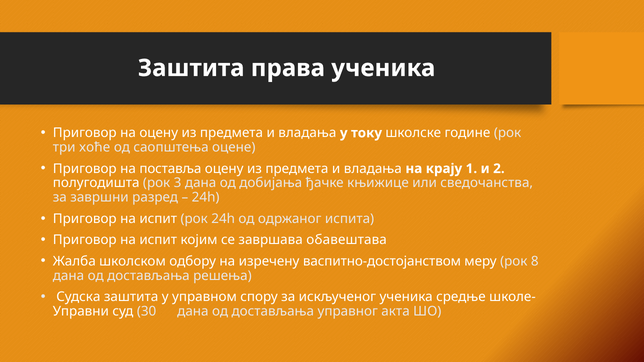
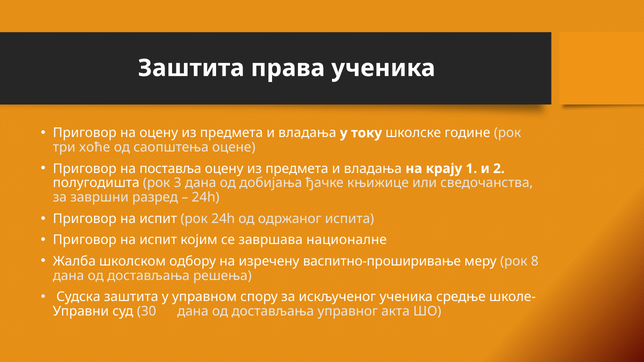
обавештава: обавештава -> националне
васпитно-достојанством: васпитно-достојанством -> васпитно-проширивање
